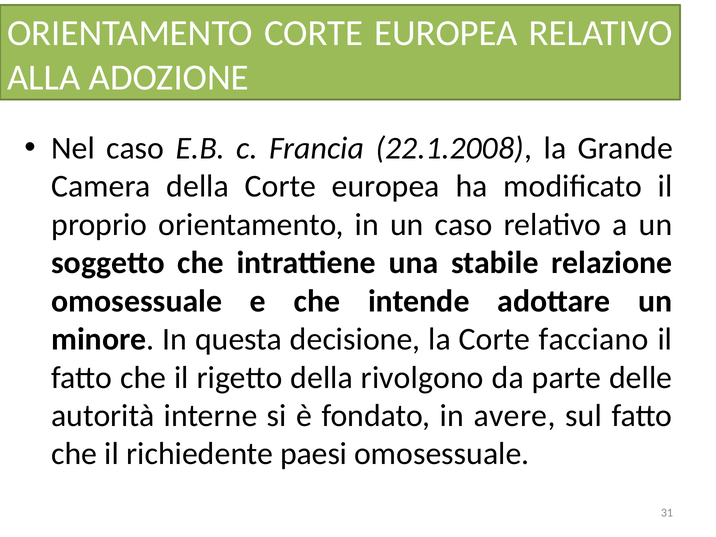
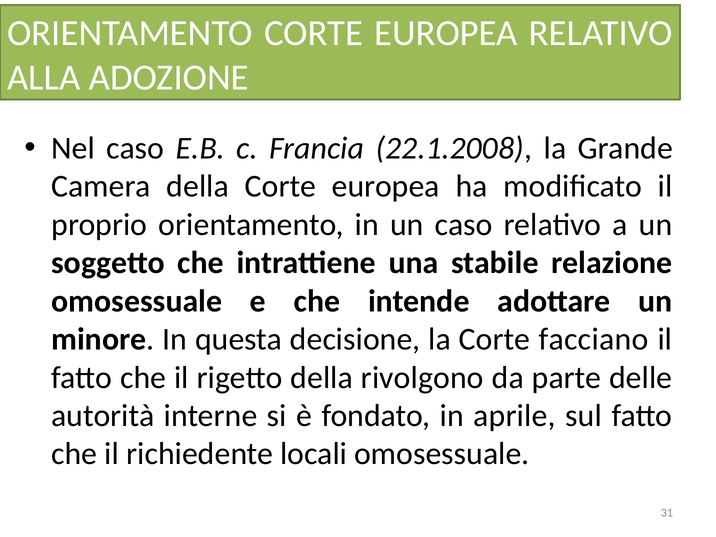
avere: avere -> aprile
paesi: paesi -> locali
